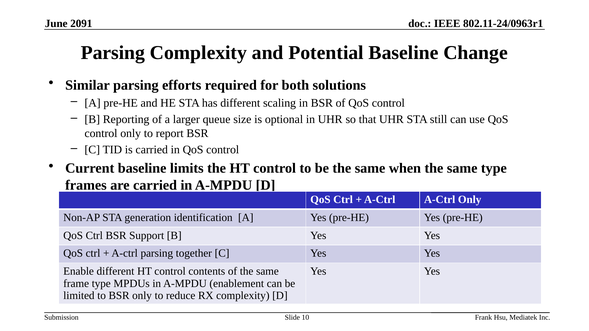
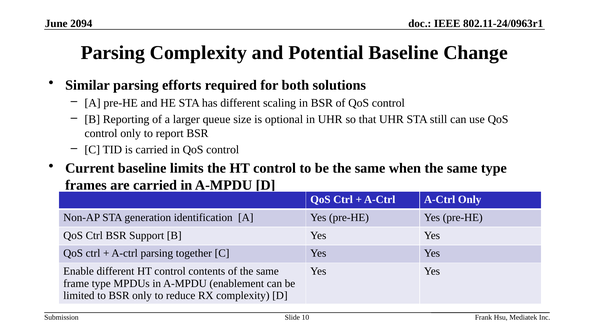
2091: 2091 -> 2094
